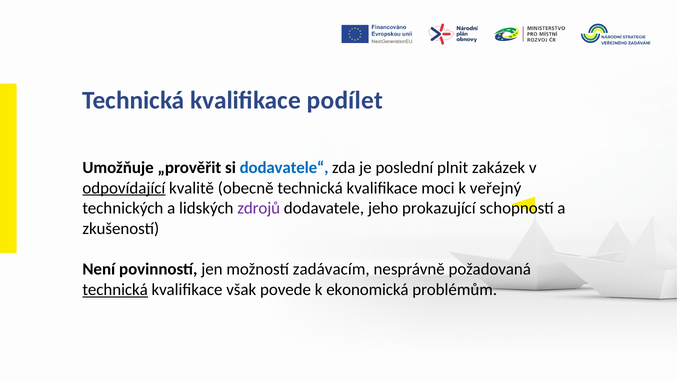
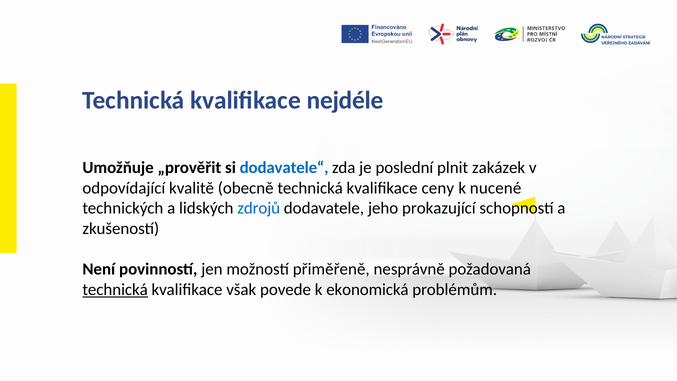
podílet: podílet -> nejdéle
odpovídající underline: present -> none
moci: moci -> ceny
veřejný: veřejný -> nucené
zdrojů colour: purple -> blue
zadávacím: zadávacím -> přiměřeně
